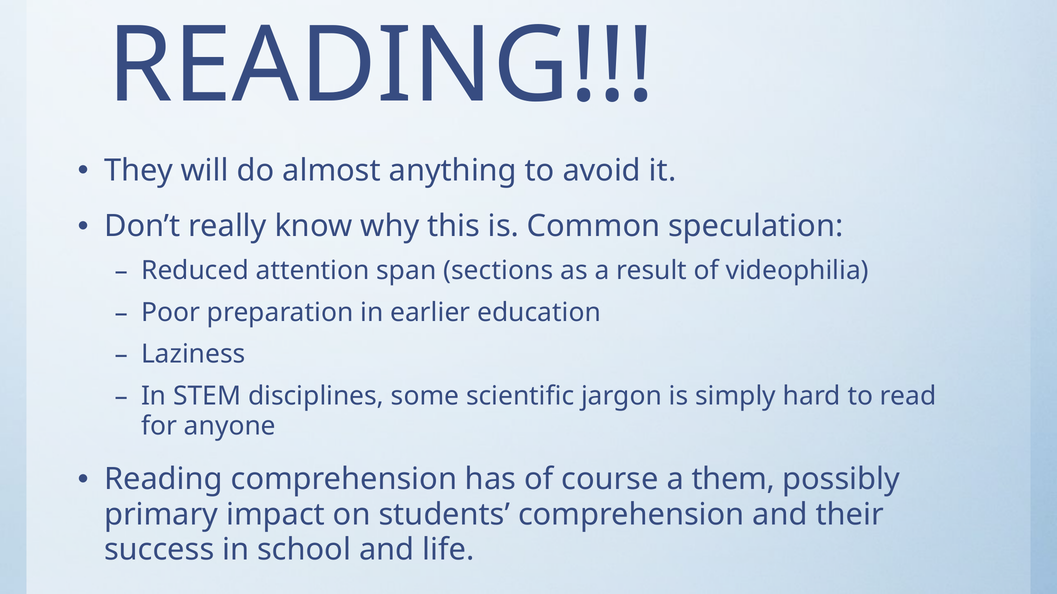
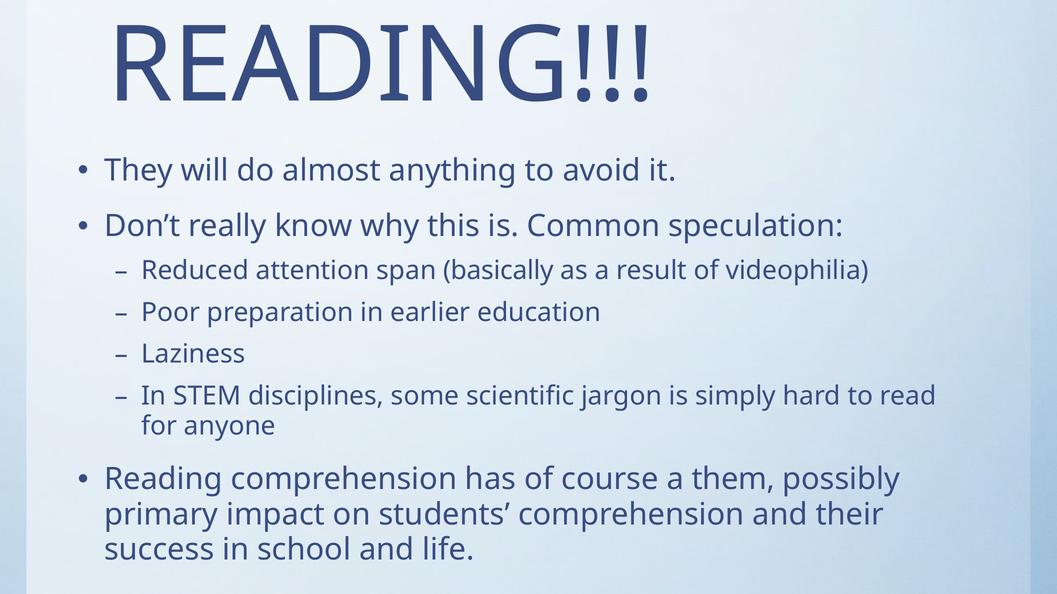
sections: sections -> basically
